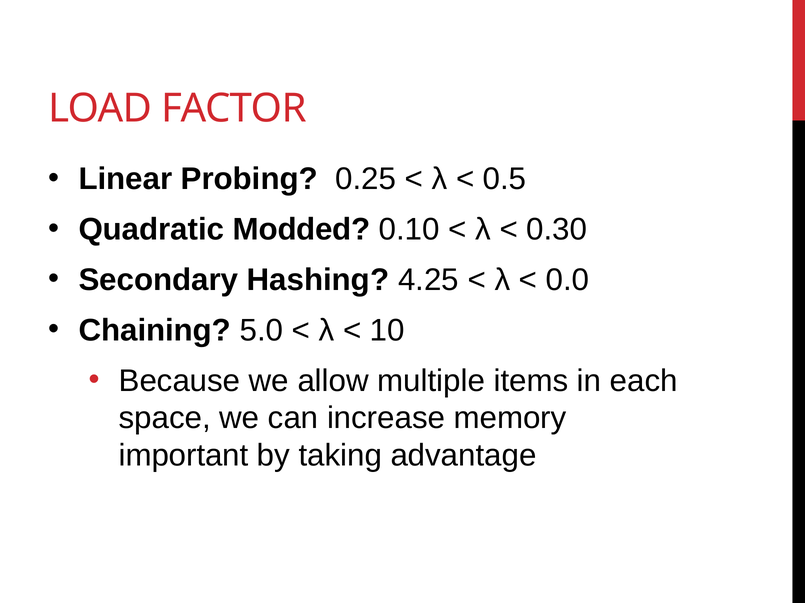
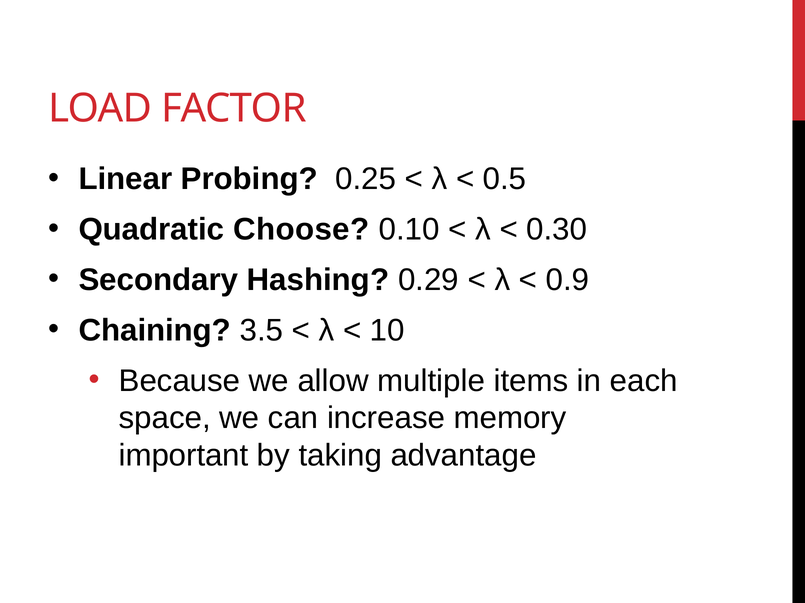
Modded: Modded -> Choose
4.25: 4.25 -> 0.29
0.0: 0.0 -> 0.9
5.0: 5.0 -> 3.5
